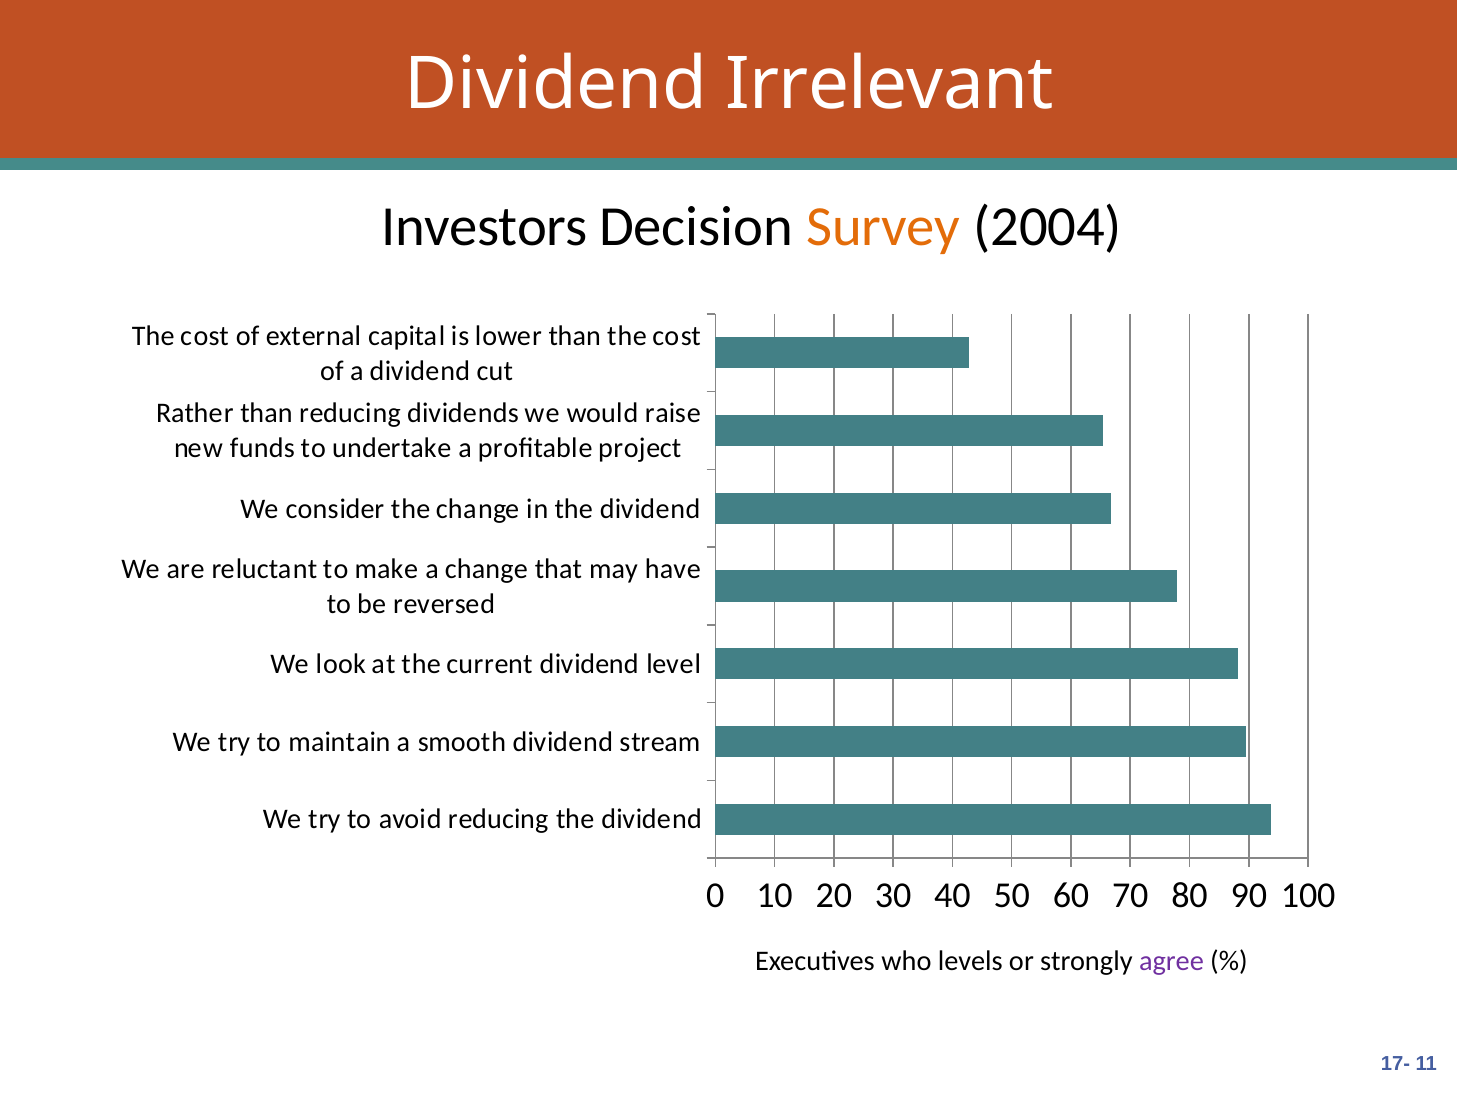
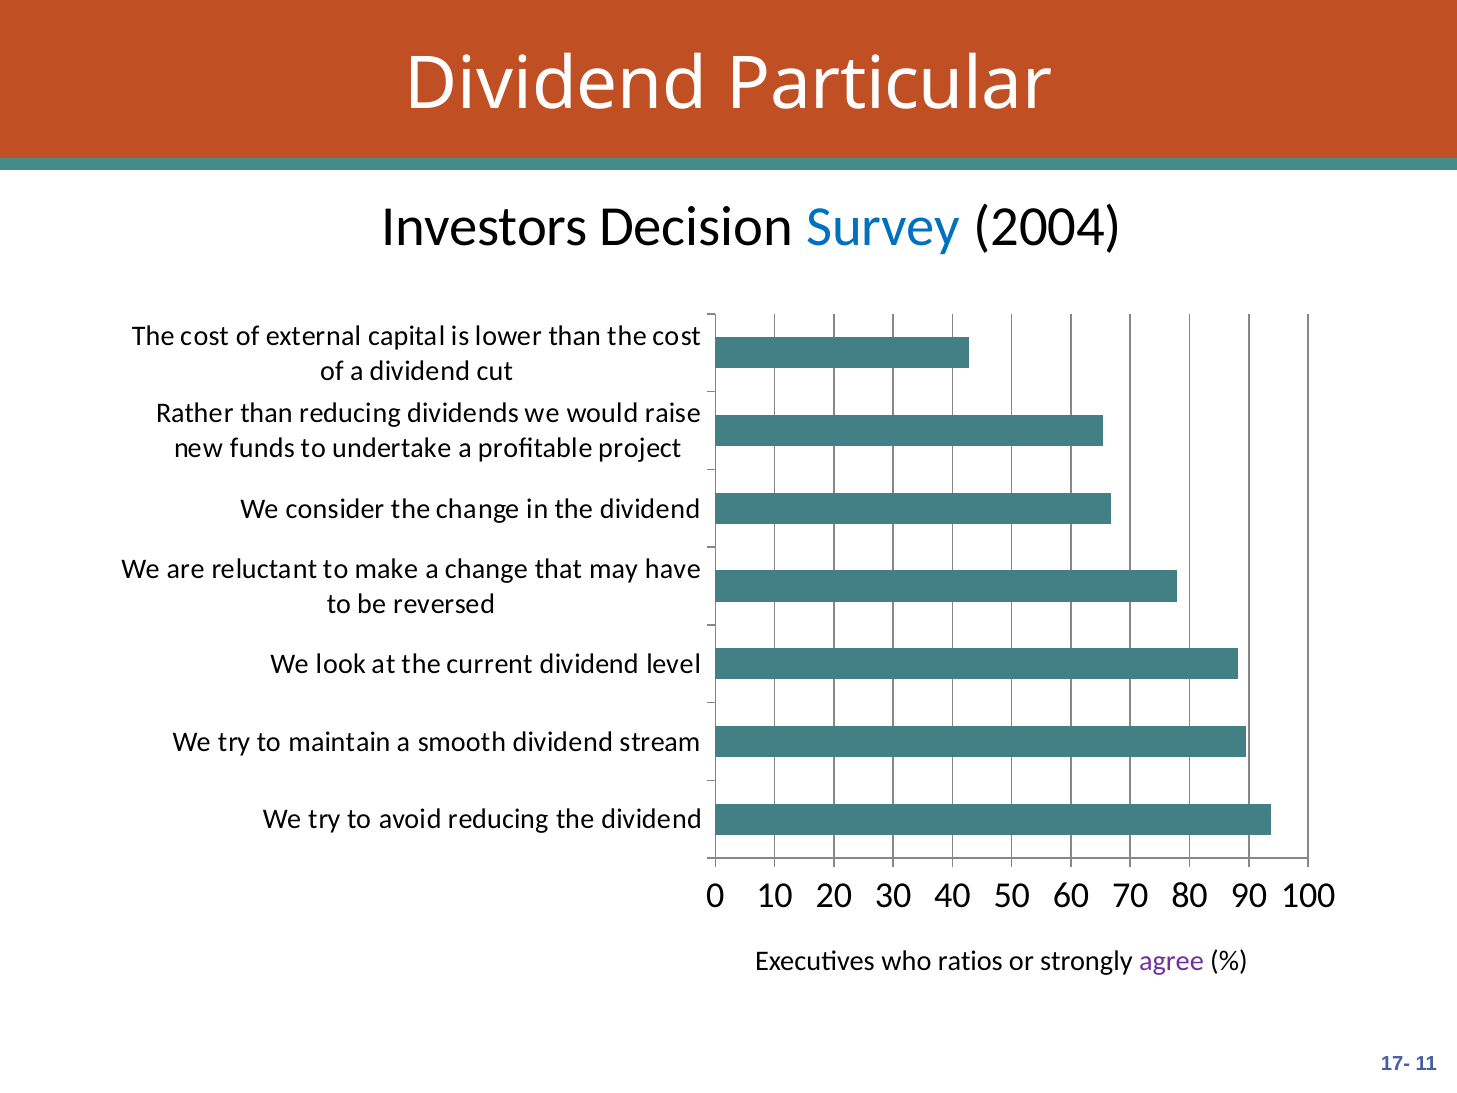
Irrelevant: Irrelevant -> Particular
Survey colour: orange -> blue
levels: levels -> ratios
